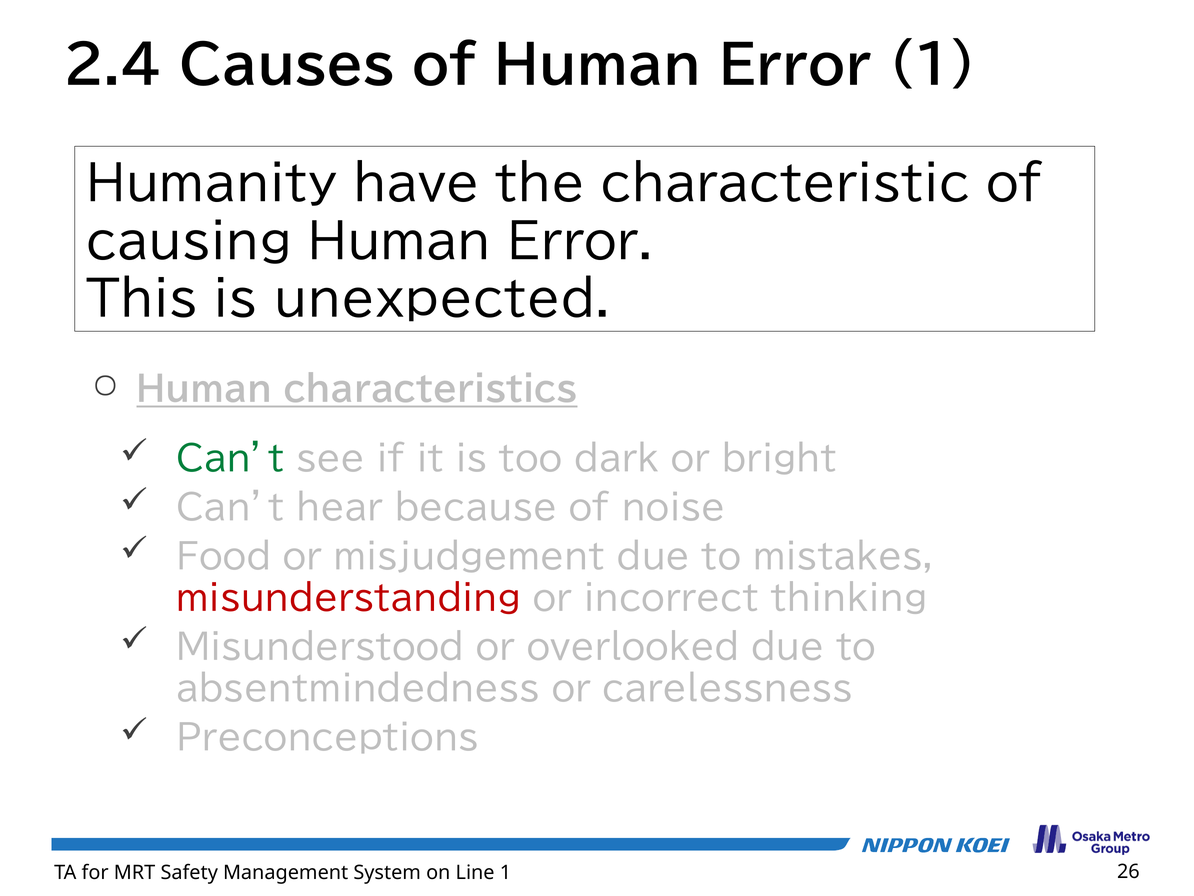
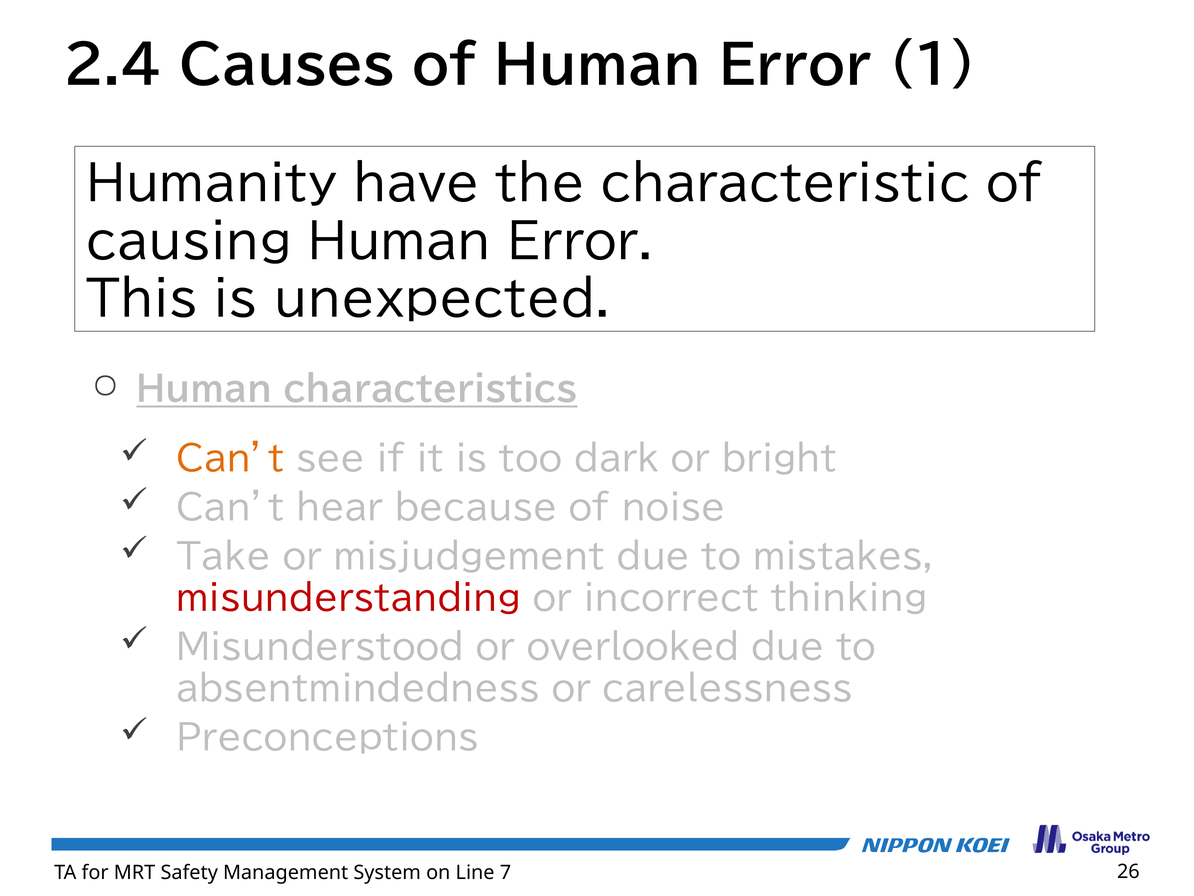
Can’t at (230, 459) colour: green -> orange
Food: Food -> Take
Line 1: 1 -> 7
